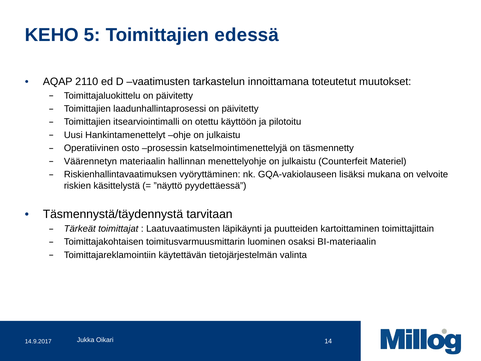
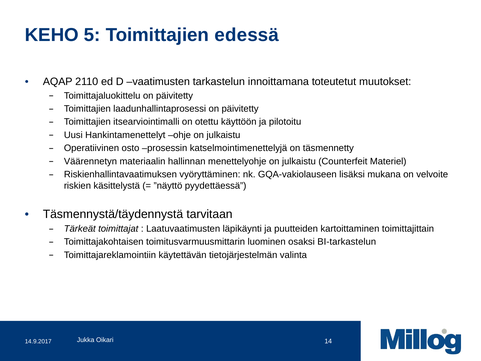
BI-materiaalin: BI-materiaalin -> BI-tarkastelun
